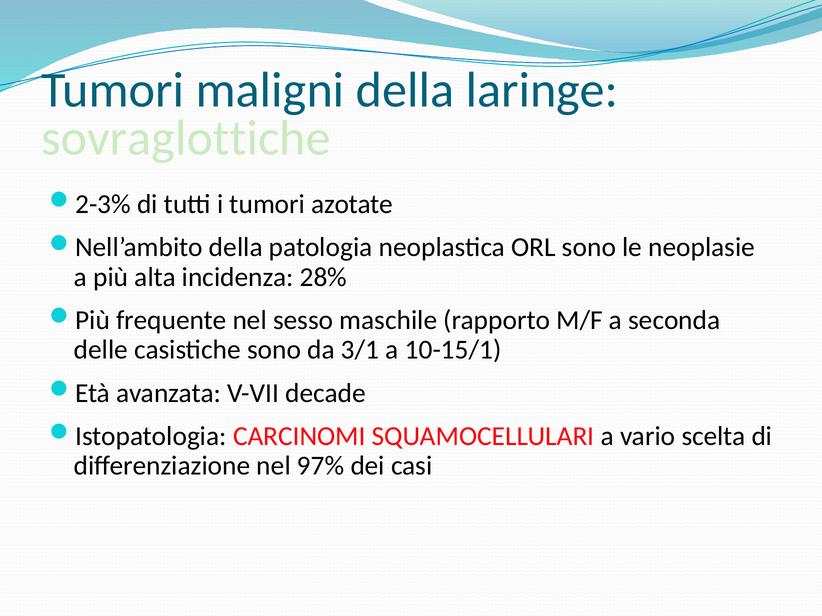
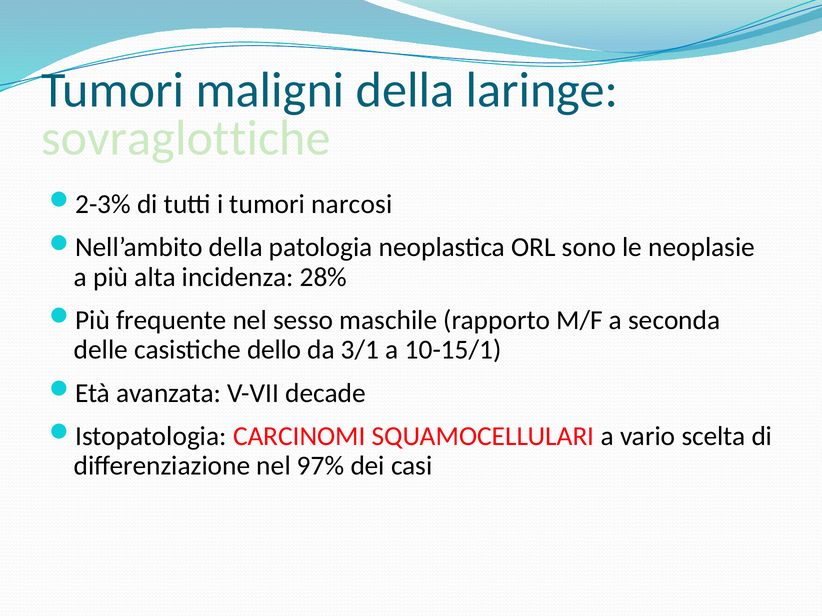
azotate: azotate -> narcosi
casistiche sono: sono -> dello
